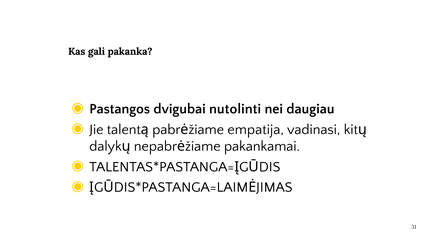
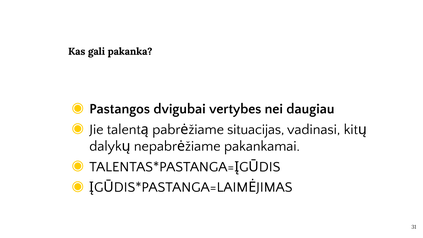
nutolinti: nutolinti -> vertybes
empatija: empatija -> situacijas
